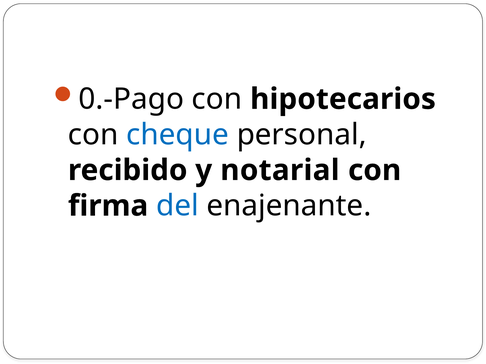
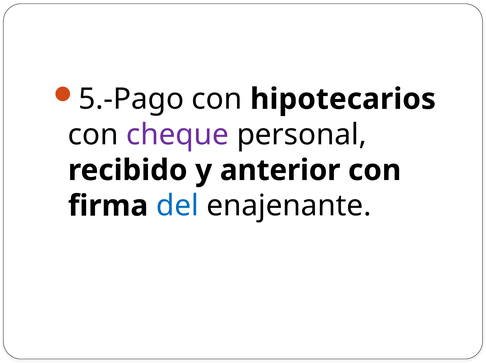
0.-Pago: 0.-Pago -> 5.-Pago
cheque colour: blue -> purple
notarial: notarial -> anterior
